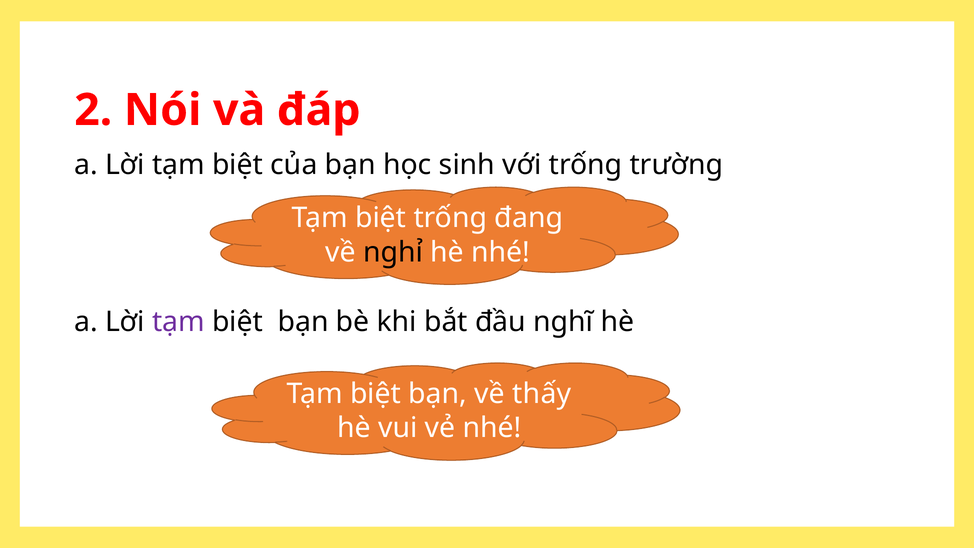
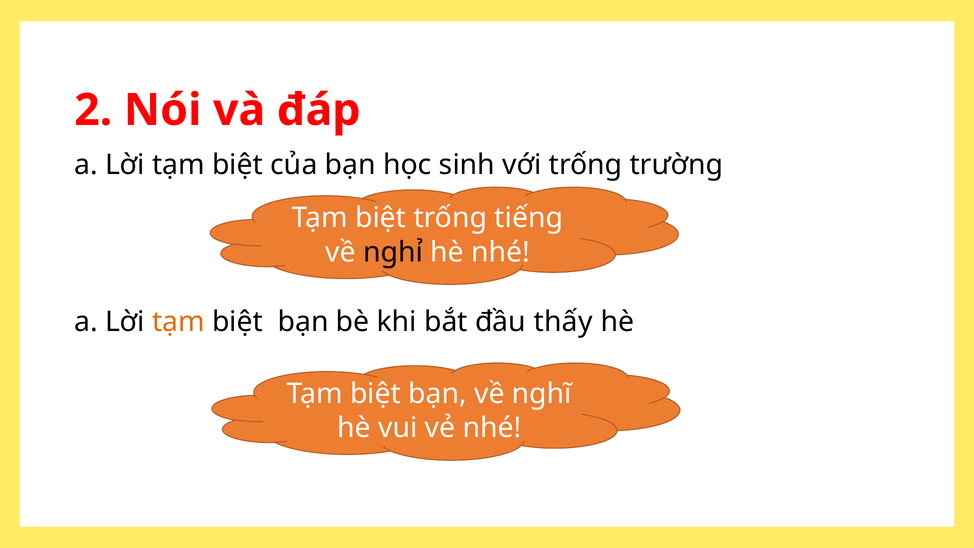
đang: đang -> tiếng
tạm at (178, 322) colour: purple -> orange
nghĩ: nghĩ -> thấy
thấy: thấy -> nghĩ
